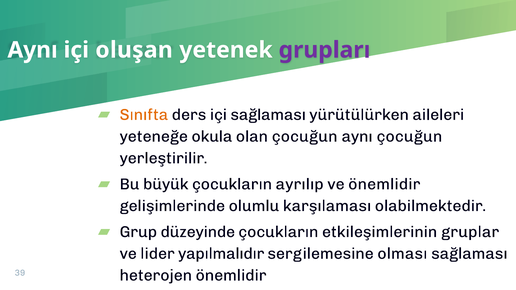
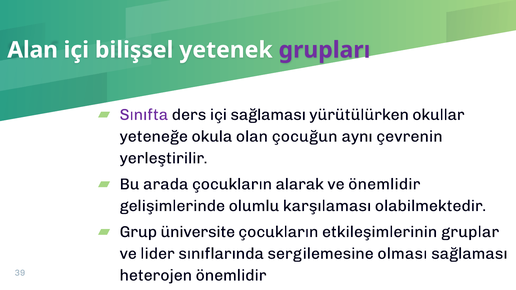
Aynı at (33, 50): Aynı -> Alan
oluşan: oluşan -> bilişsel
Sınıfta colour: orange -> purple
aileleri: aileleri -> okullar
aynı çocuğun: çocuğun -> çevrenin
büyük: büyük -> arada
ayrılıp: ayrılıp -> alarak
düzeyinde: düzeyinde -> üniversite
yapılmalıdır: yapılmalıdır -> sınıflarında
